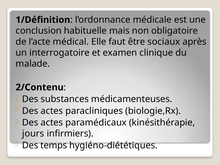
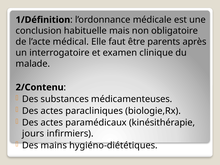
sociaux: sociaux -> parents
temps: temps -> mains
